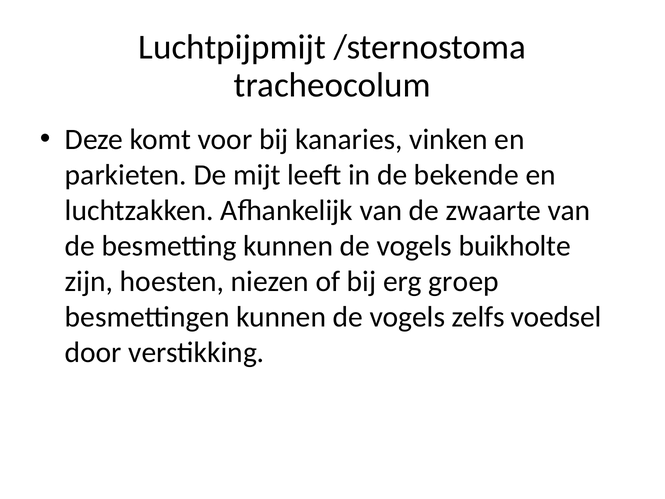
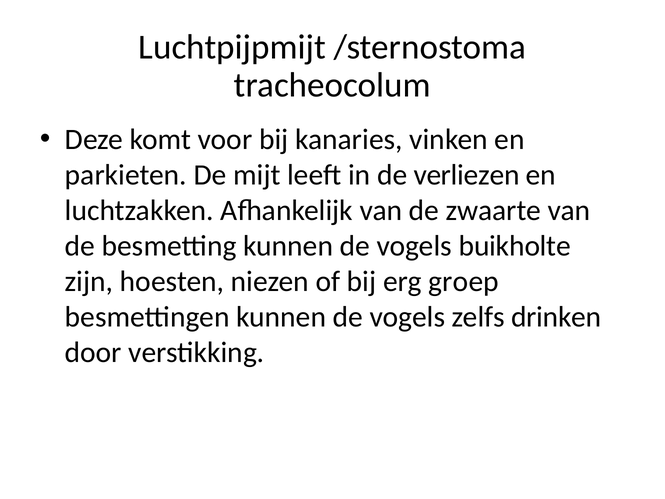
bekende: bekende -> verliezen
voedsel: voedsel -> drinken
